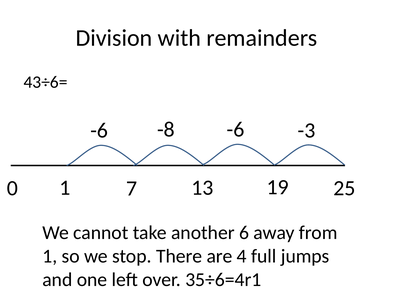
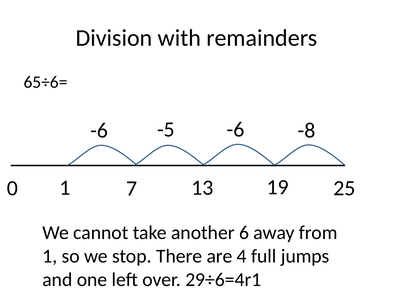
43÷6=: 43÷6= -> 65÷6=
-8: -8 -> -5
-3: -3 -> -8
35÷6=4r1: 35÷6=4r1 -> 29÷6=4r1
